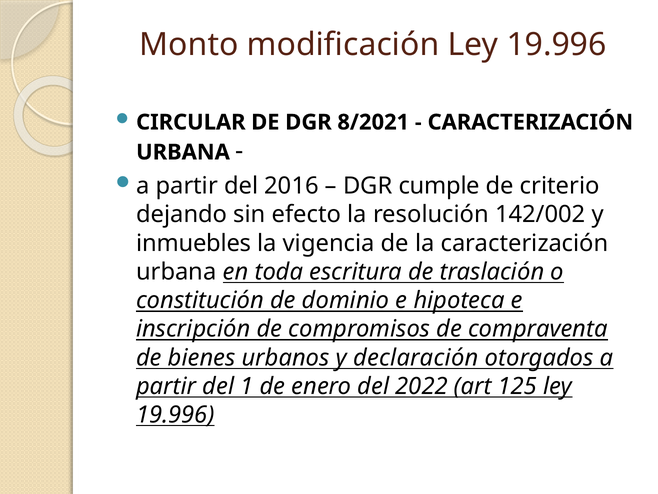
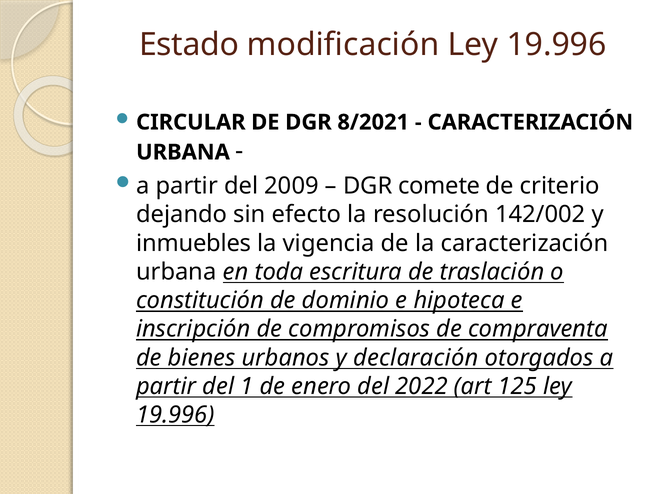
Monto: Monto -> Estado
2016: 2016 -> 2009
cumple: cumple -> comete
